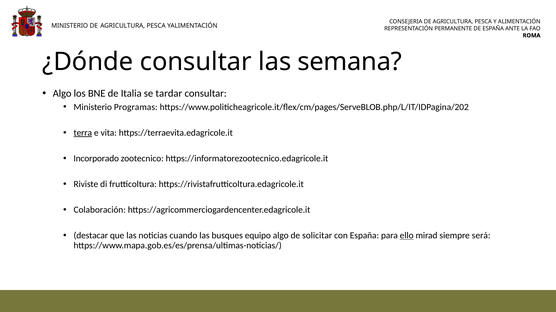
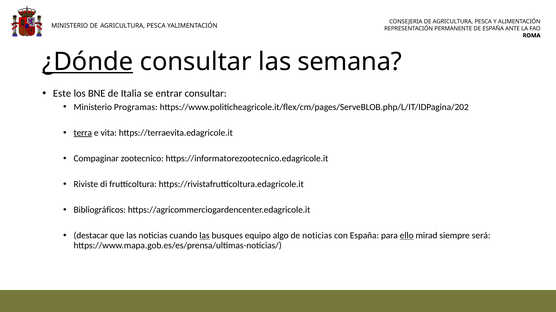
¿Dónde underline: none -> present
Algo at (62, 94): Algo -> Este
tardar: tardar -> entrar
Incorporado: Incorporado -> Compaginar
Colaboración: Colaboración -> Bibliográficos
las at (204, 236) underline: none -> present
de solicitar: solicitar -> noticias
